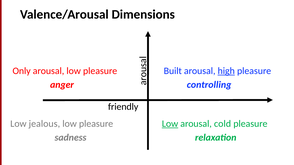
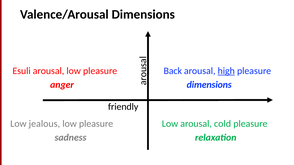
Only: Only -> Esuli
Built: Built -> Back
anger controlling: controlling -> dimensions
Low at (170, 124) underline: present -> none
